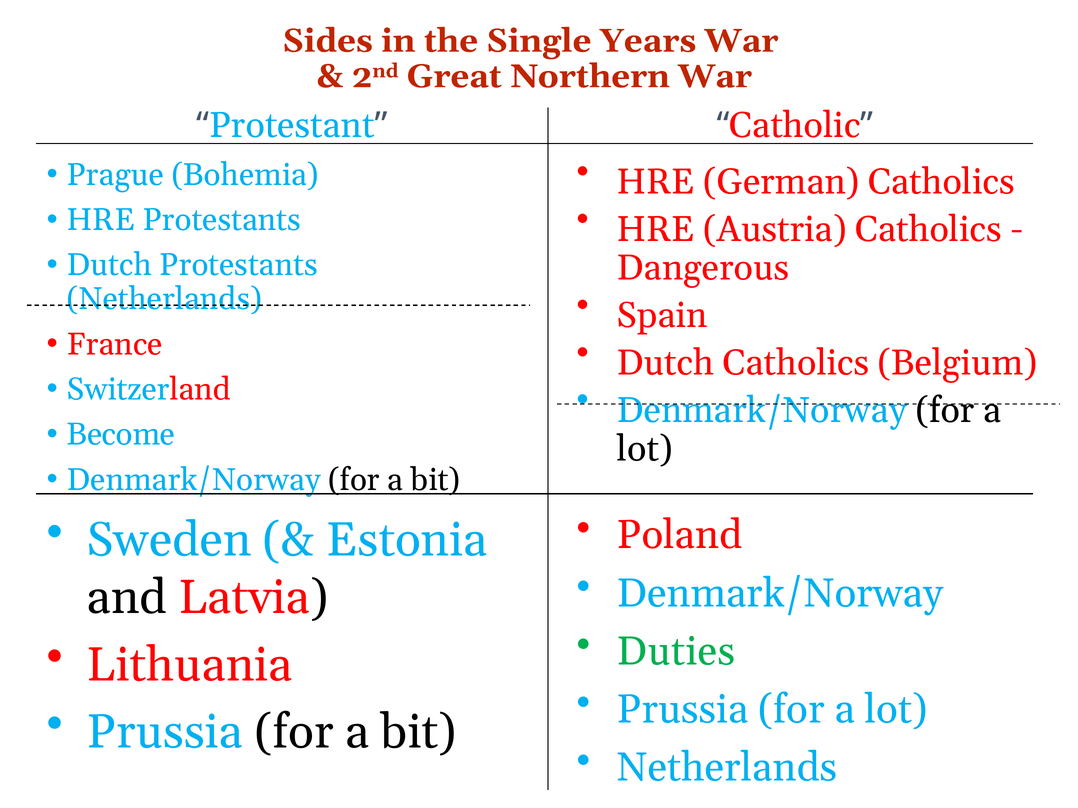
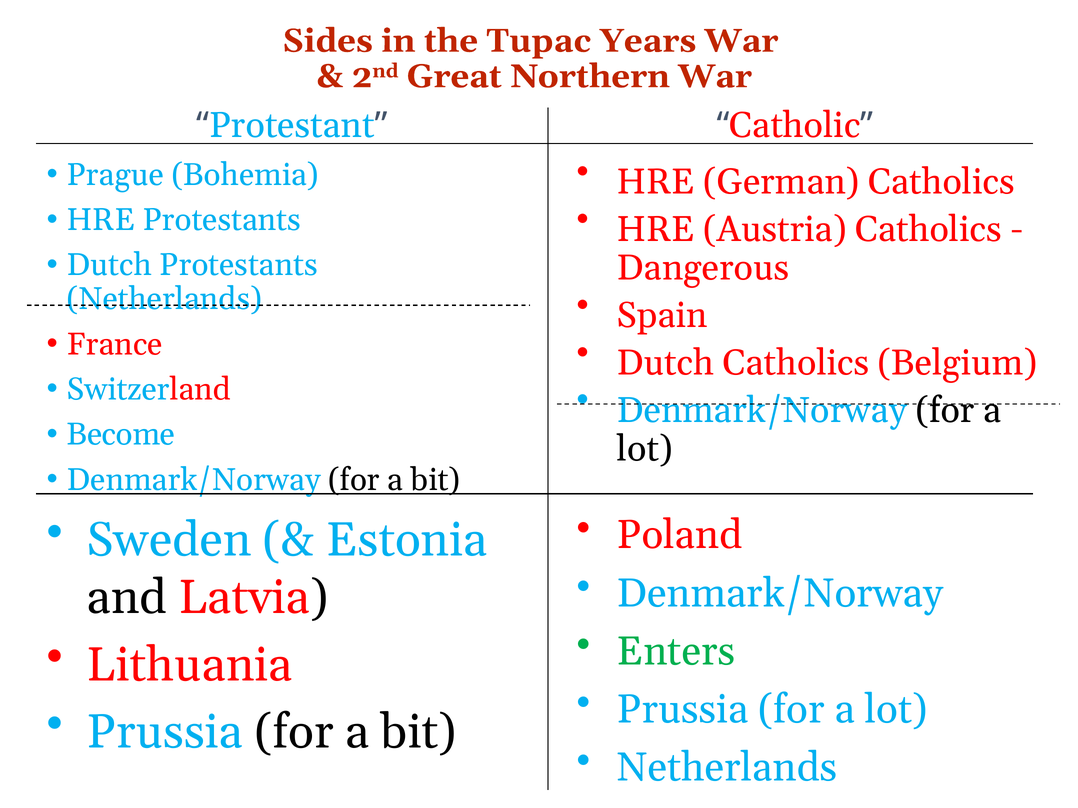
Single: Single -> Tupac
Duties: Duties -> Enters
